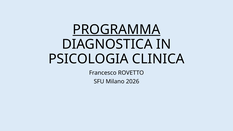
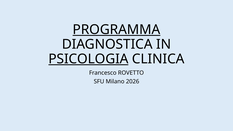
PSICOLOGIA underline: none -> present
